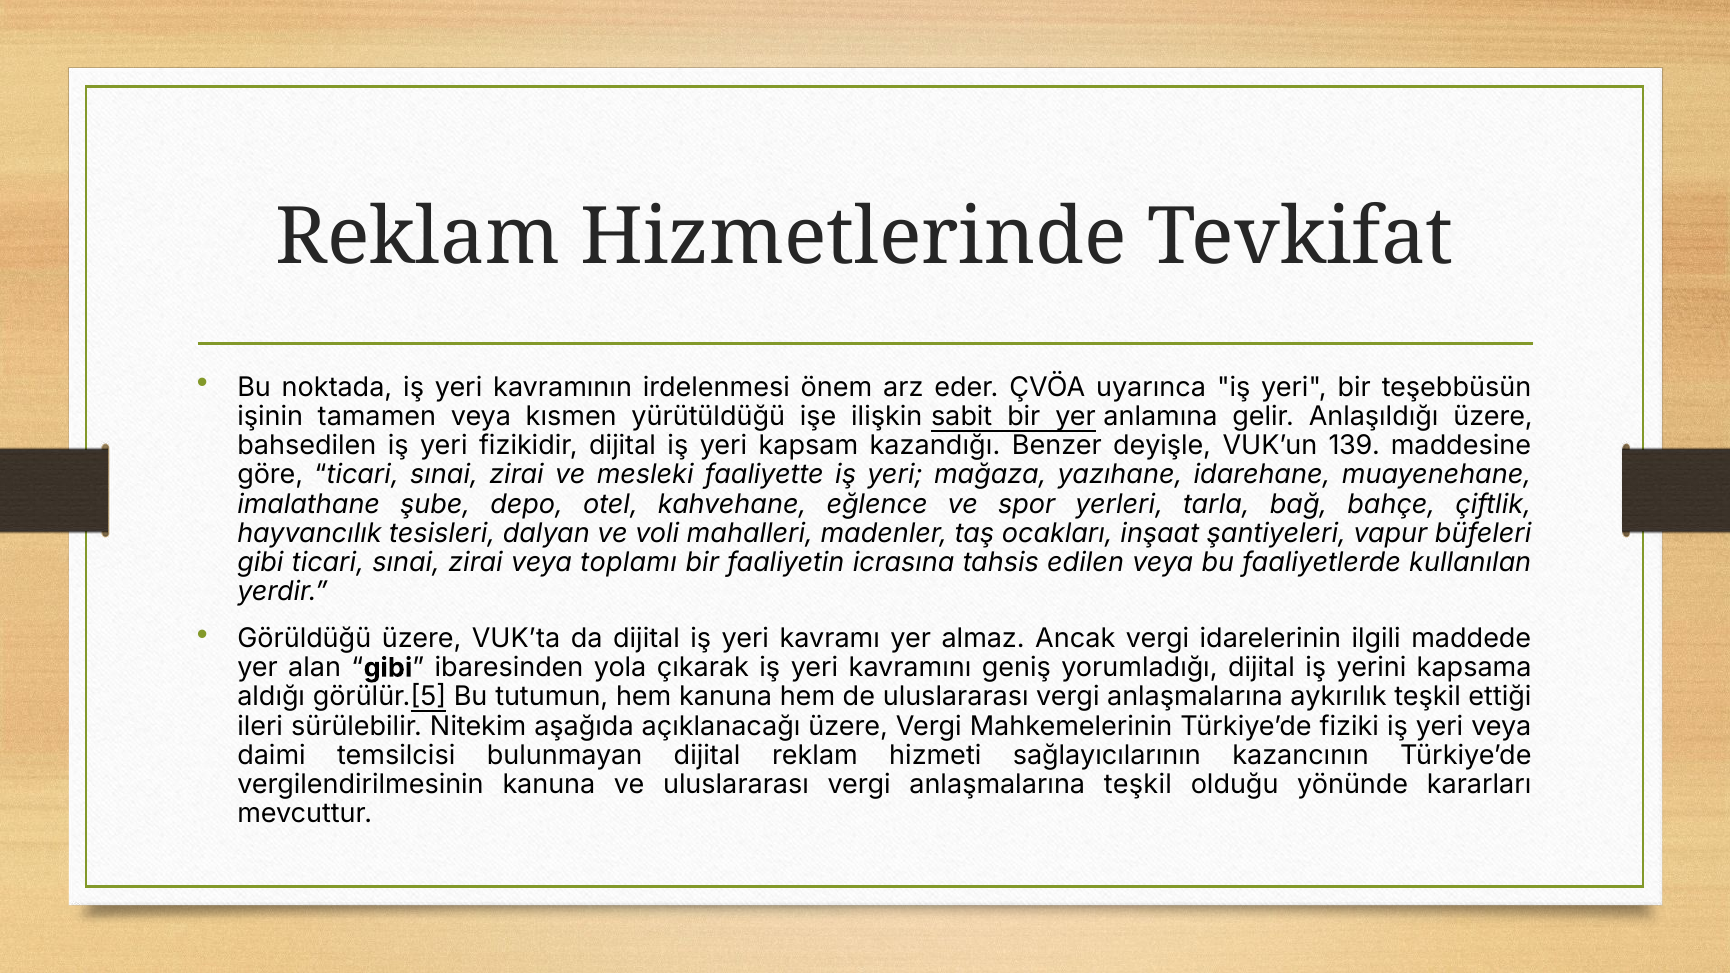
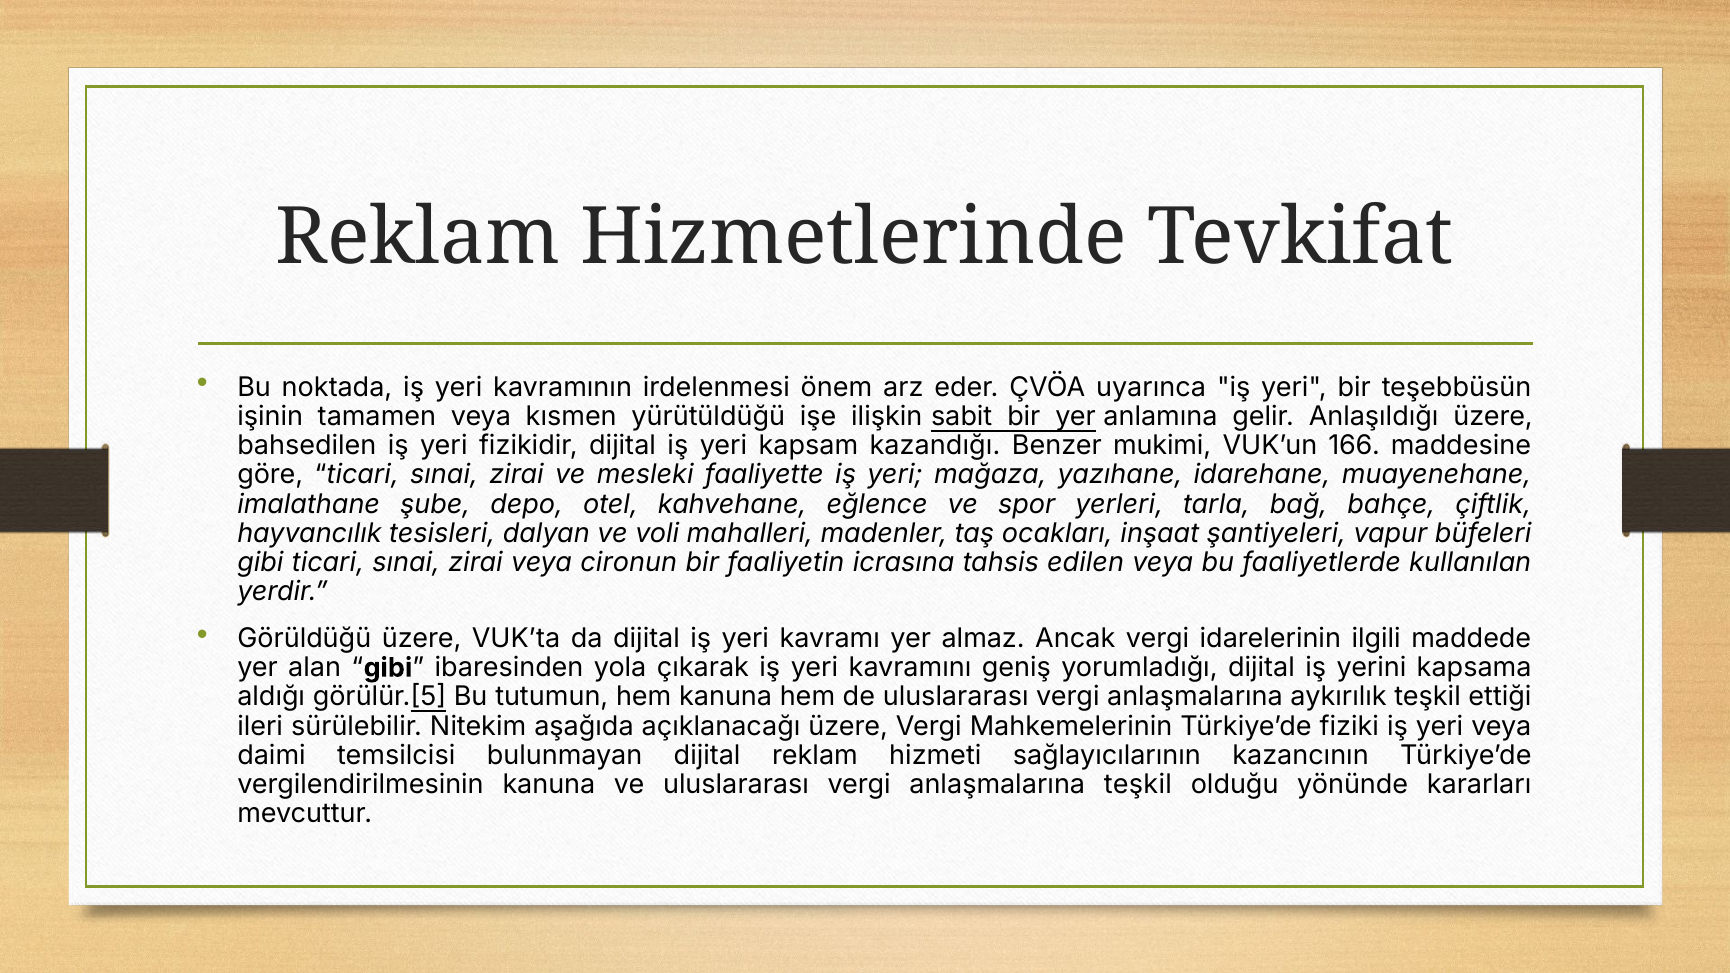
deyişle: deyişle -> mukimi
139: 139 -> 166
toplamı: toplamı -> cironun
